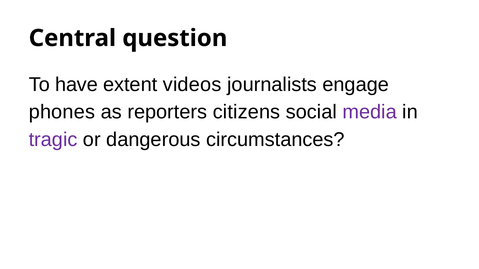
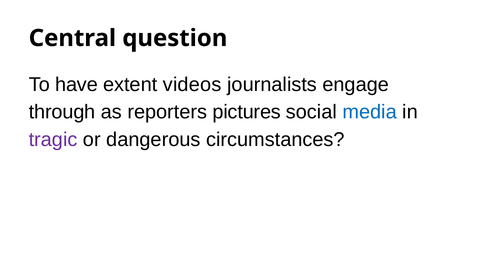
phones: phones -> through
citizens: citizens -> pictures
media colour: purple -> blue
